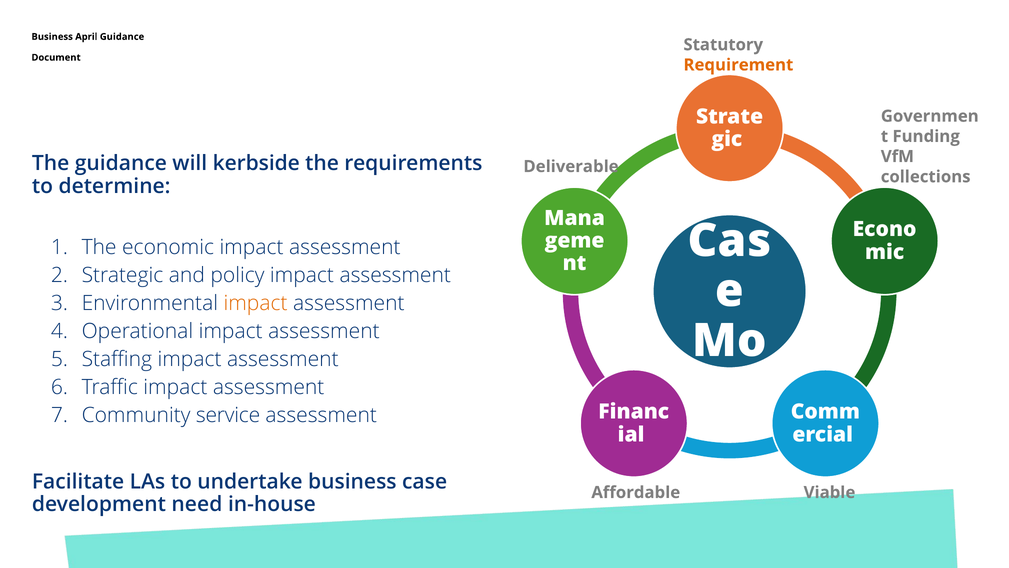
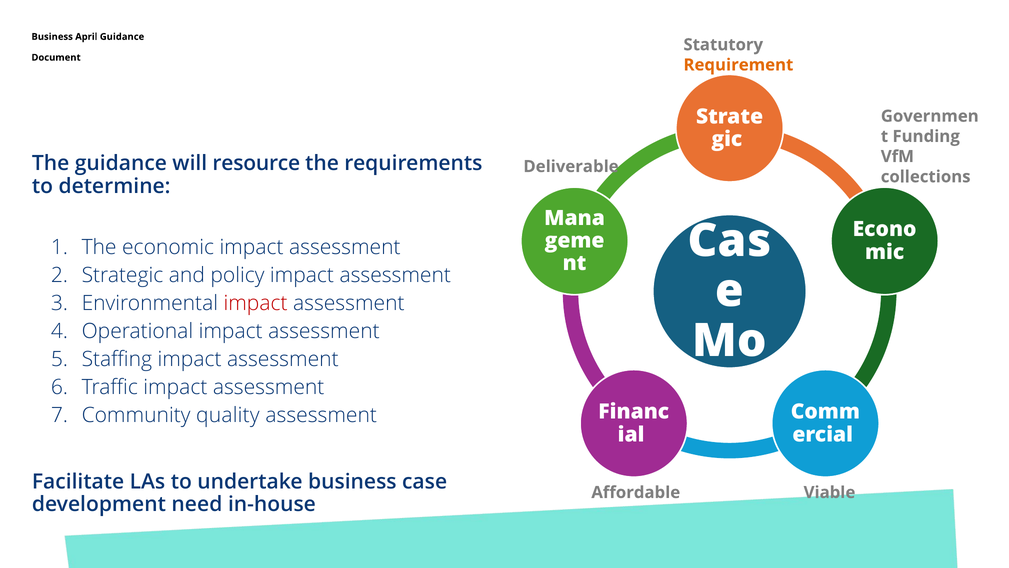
kerbside: kerbside -> resource
impact at (256, 303) colour: orange -> red
service: service -> quality
